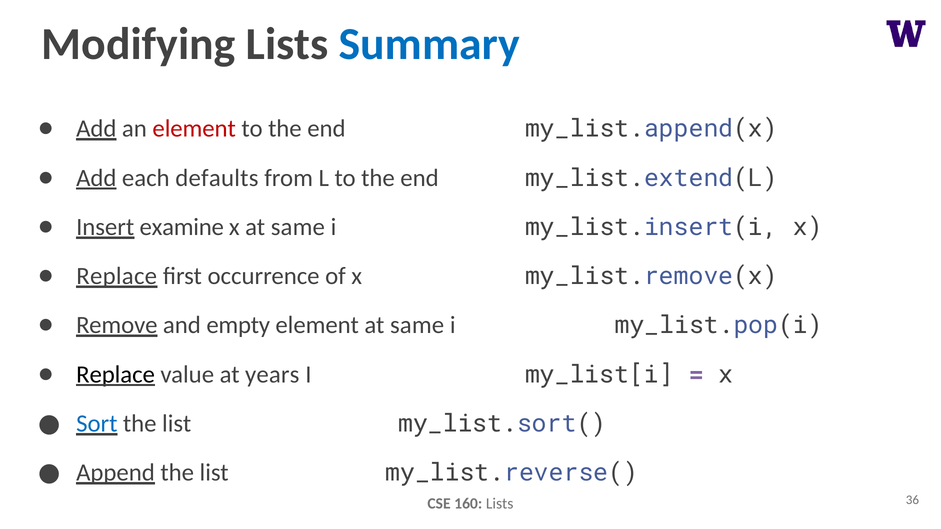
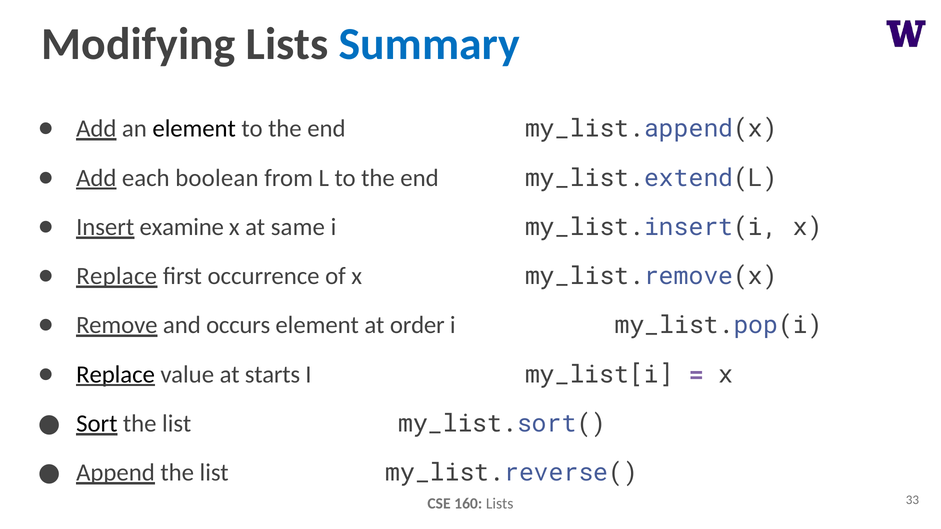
element at (194, 129) colour: red -> black
defaults: defaults -> boolean
empty: empty -> occurs
element at same: same -> order
years: years -> starts
Sort colour: blue -> black
36: 36 -> 33
